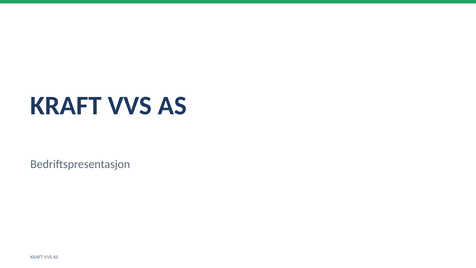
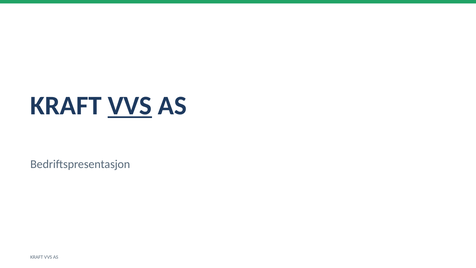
VVS at (130, 106) underline: none -> present
